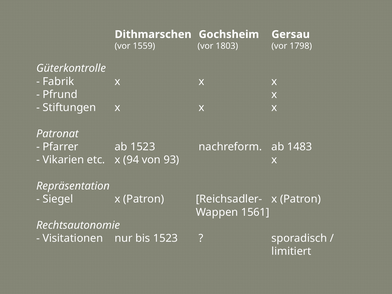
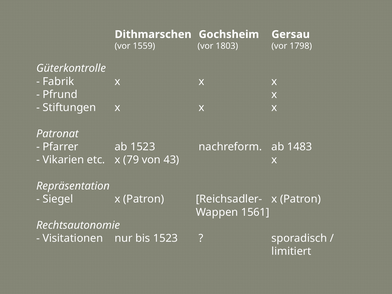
94: 94 -> 79
93: 93 -> 43
